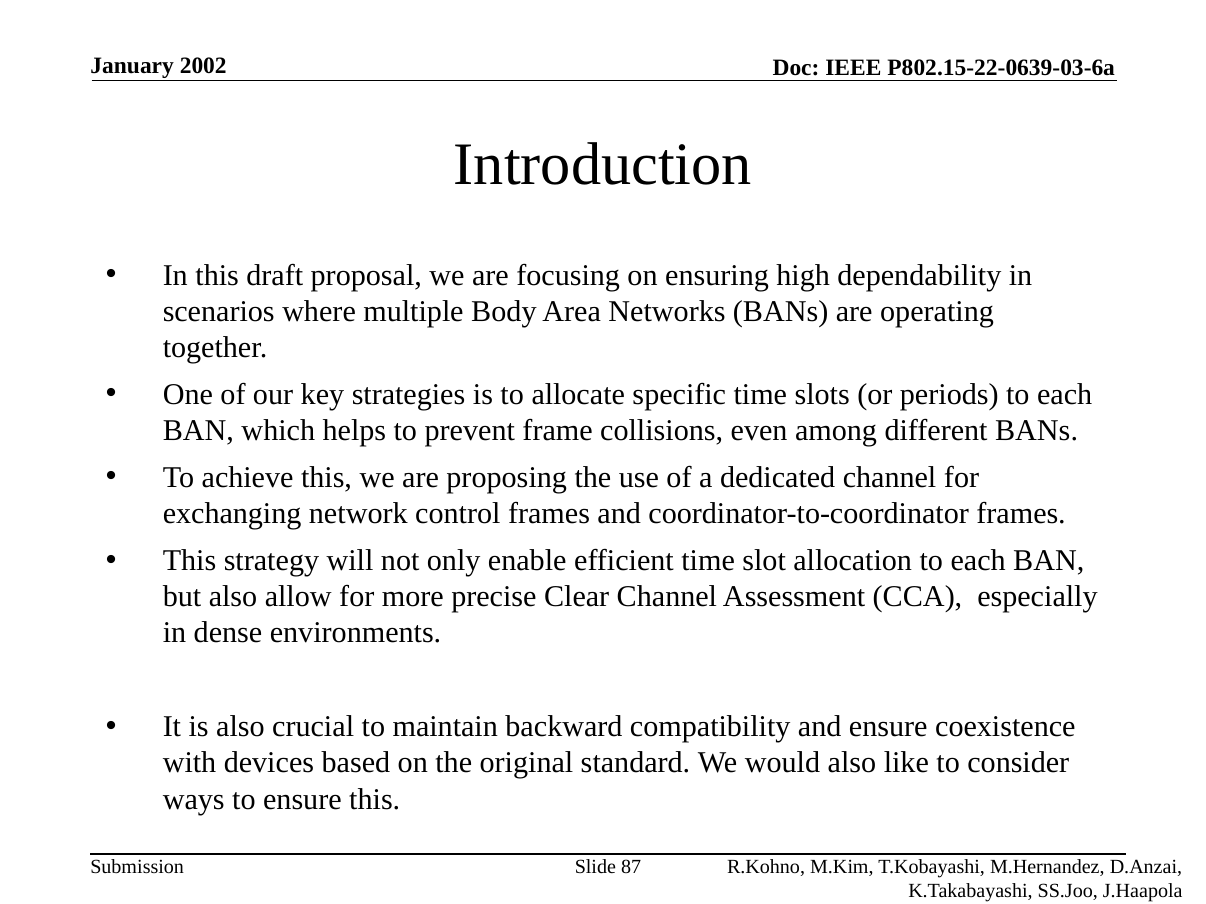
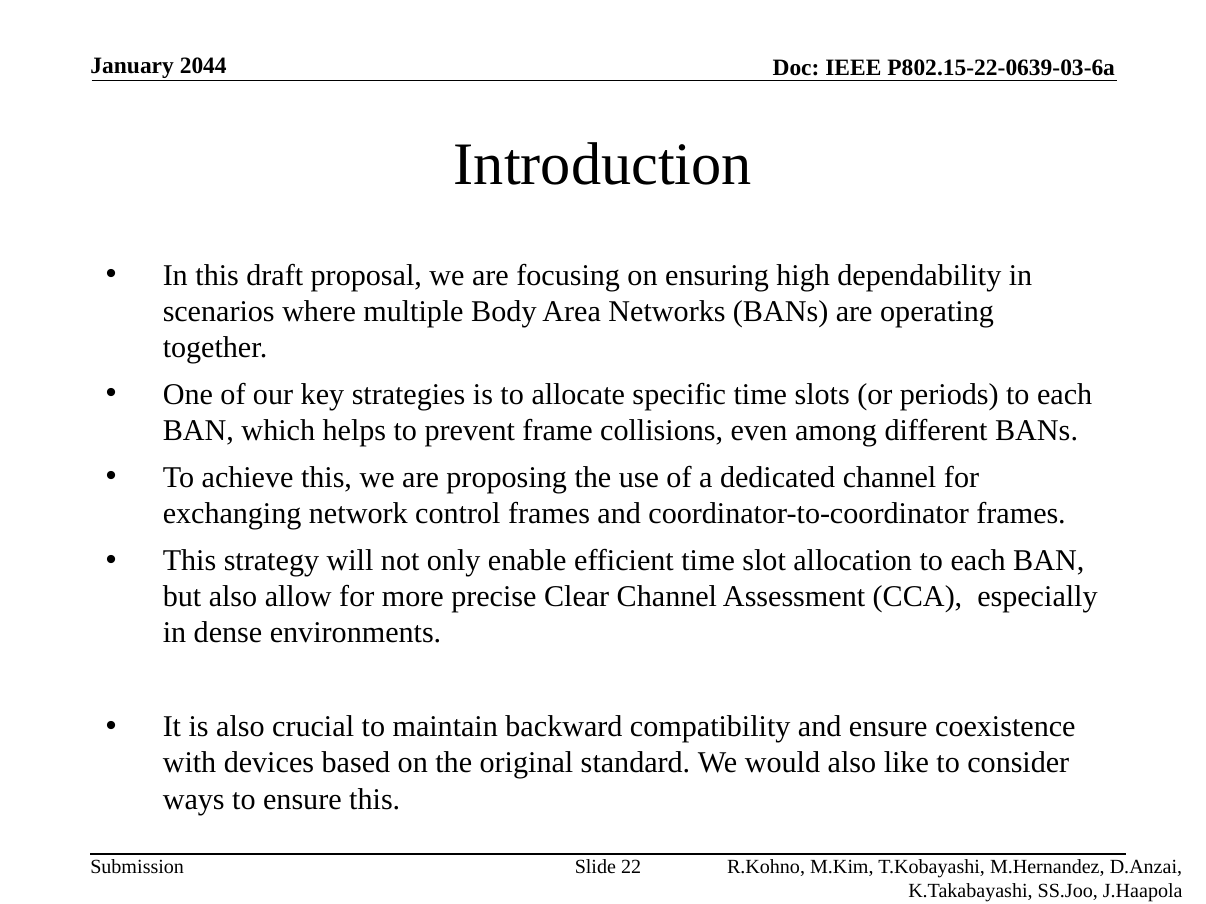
2002: 2002 -> 2044
87: 87 -> 22
